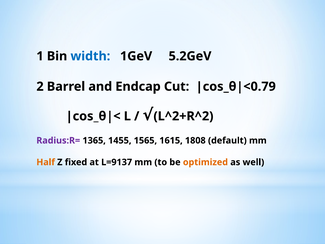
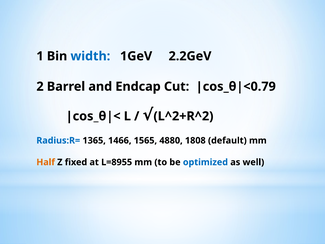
5.2GeV: 5.2GeV -> 2.2GeV
Radius:R= colour: purple -> blue
1455: 1455 -> 1466
1615: 1615 -> 4880
L=9137: L=9137 -> L=8955
optimized colour: orange -> blue
